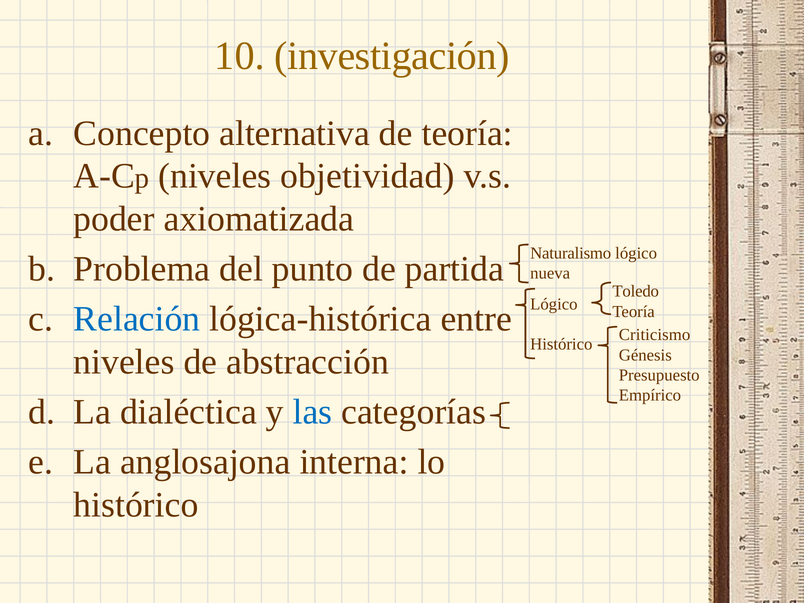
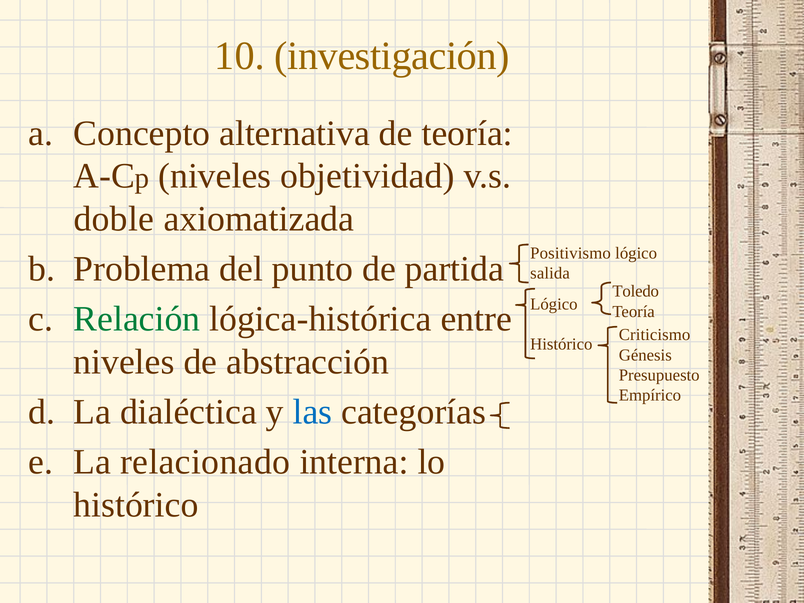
poder: poder -> doble
Naturalismo: Naturalismo -> Positivismo
nueva: nueva -> salida
Relación colour: blue -> green
anglosajona: anglosajona -> relacionado
